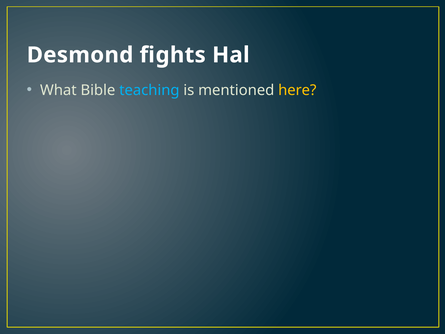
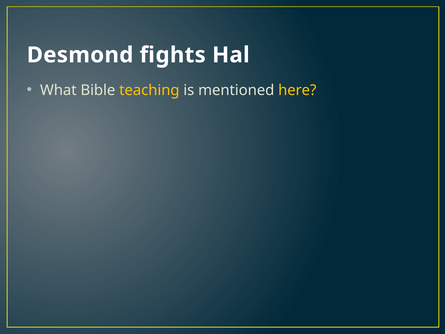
teaching colour: light blue -> yellow
